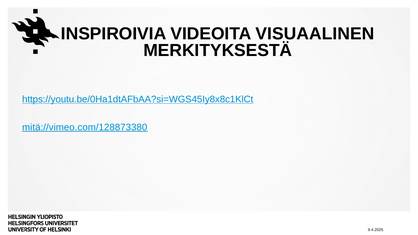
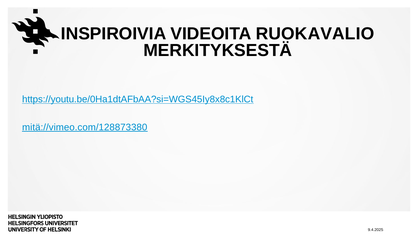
VISUAALINEN: VISUAALINEN -> RUOKAVALIO
